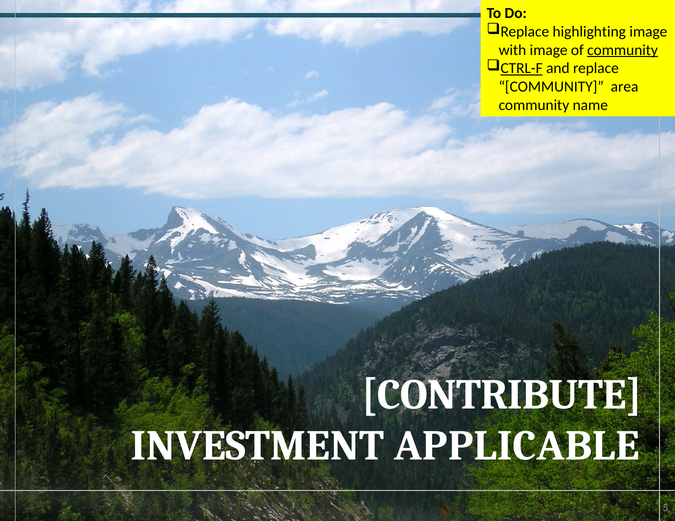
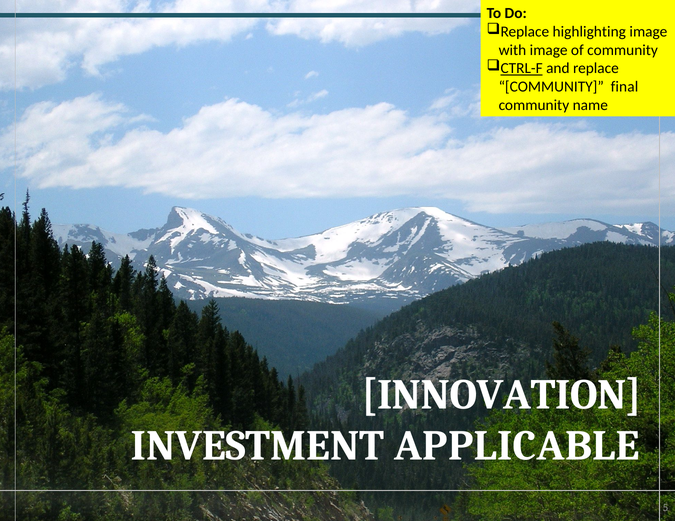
community at (623, 50) underline: present -> none
area: area -> final
CONTRIBUTE: CONTRIBUTE -> INNOVATION
